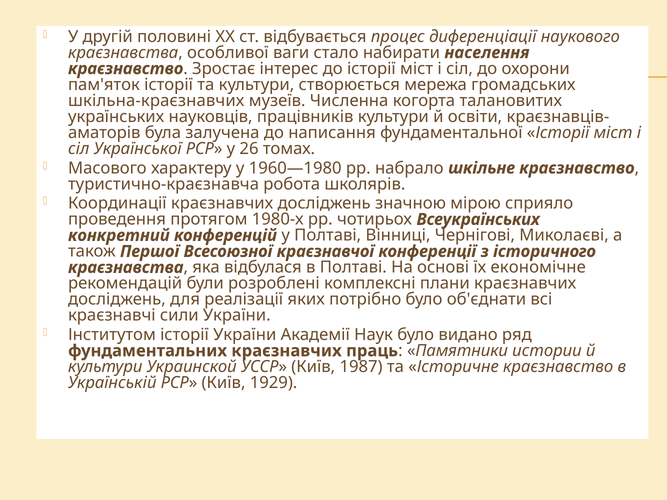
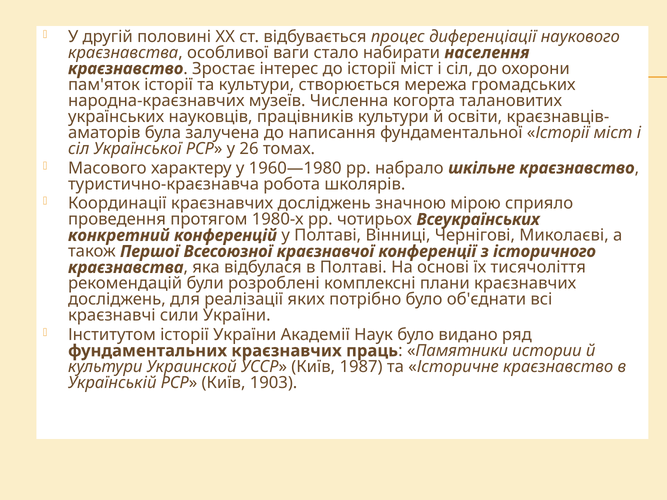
шкільна-краєзнавчих: шкільна-краєзнавчих -> народна-краєзнавчих
економічне: економічне -> тисячоліття
1929: 1929 -> 1903
